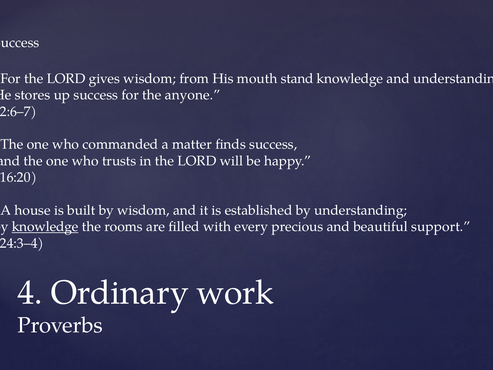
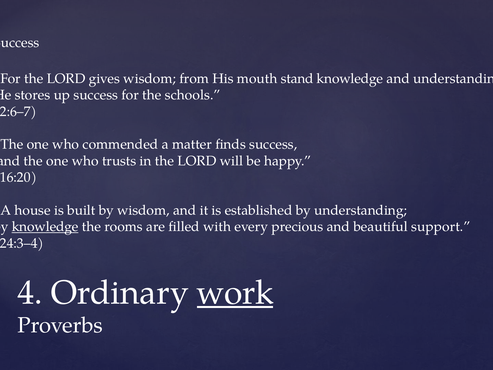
anyone: anyone -> schools
commanded: commanded -> commended
work underline: none -> present
